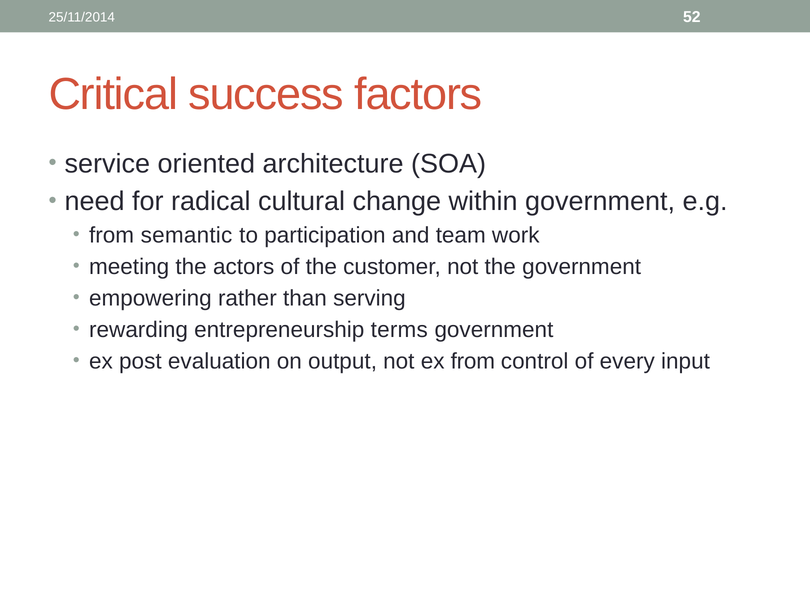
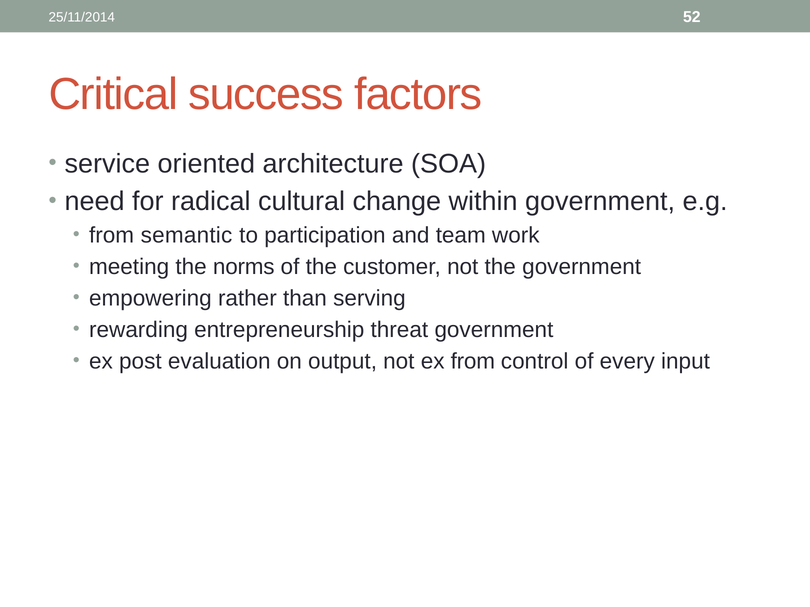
actors: actors -> norms
terms: terms -> threat
